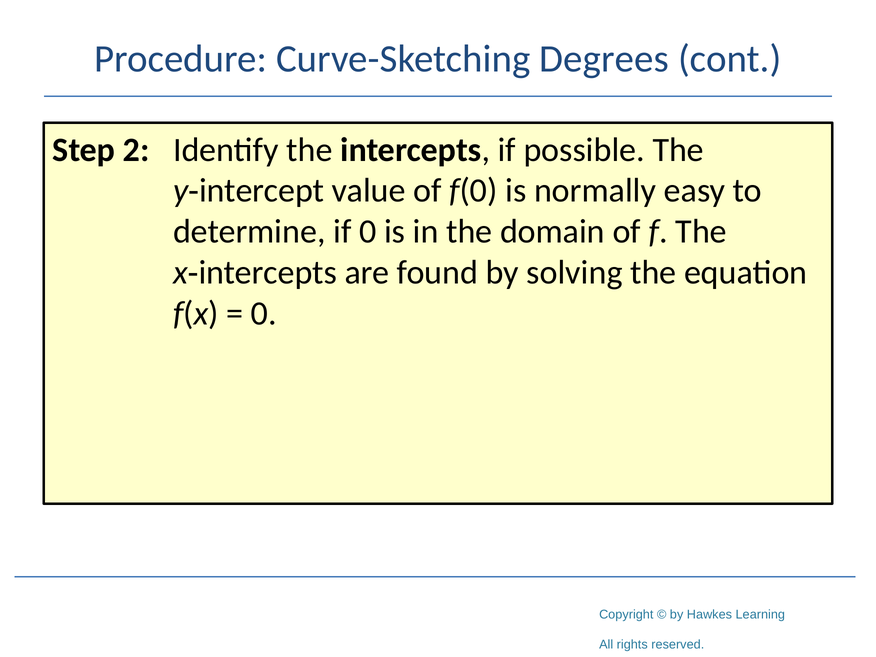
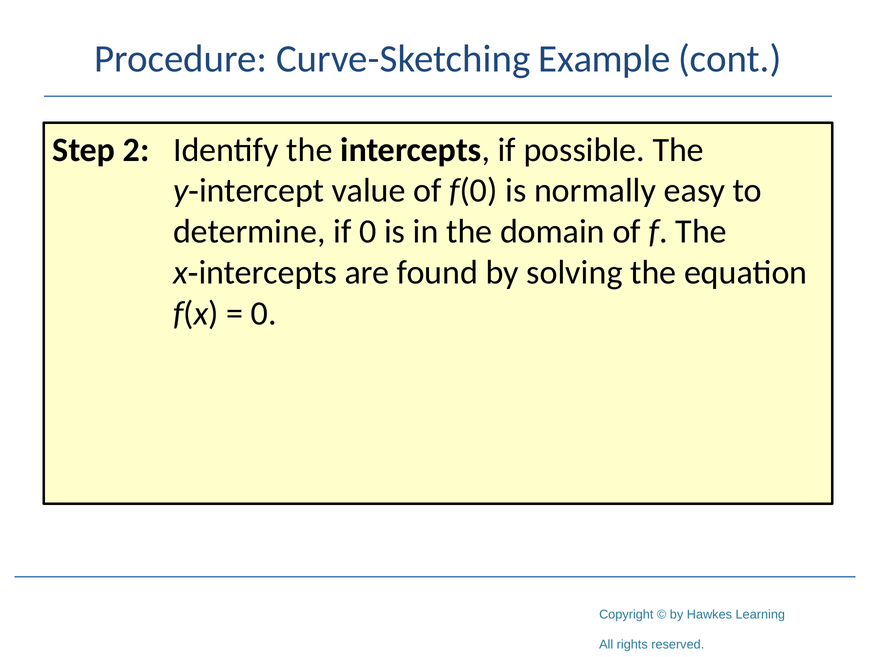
Degrees: Degrees -> Example
